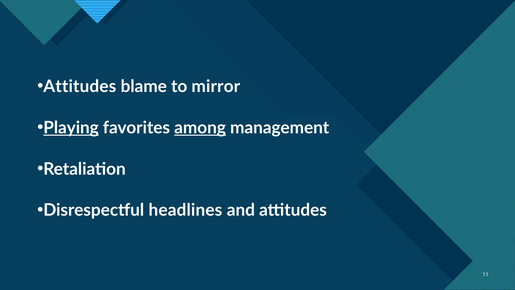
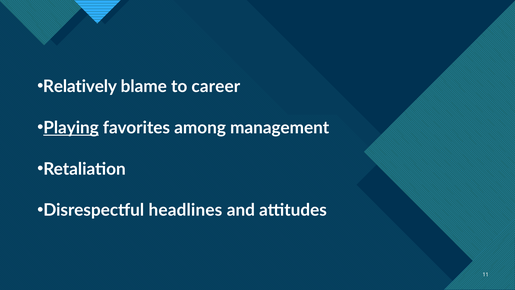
Attitudes at (80, 86): Attitudes -> Relatively
mirror: mirror -> career
among underline: present -> none
